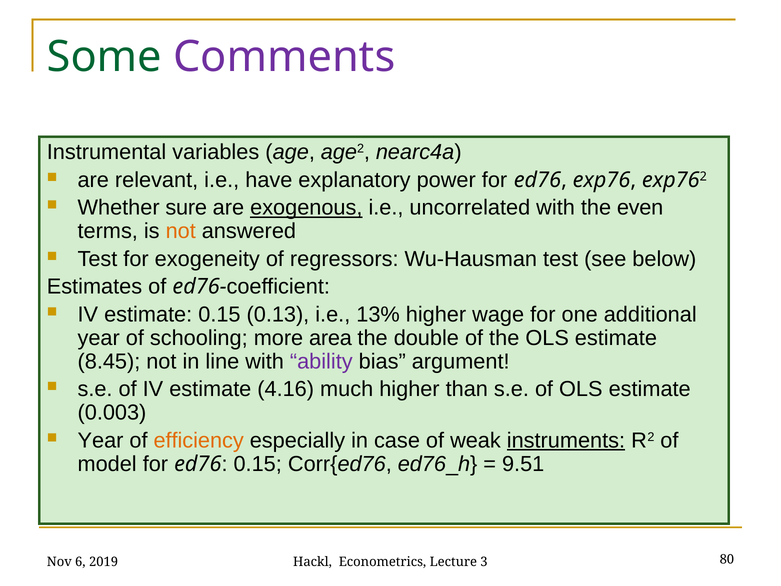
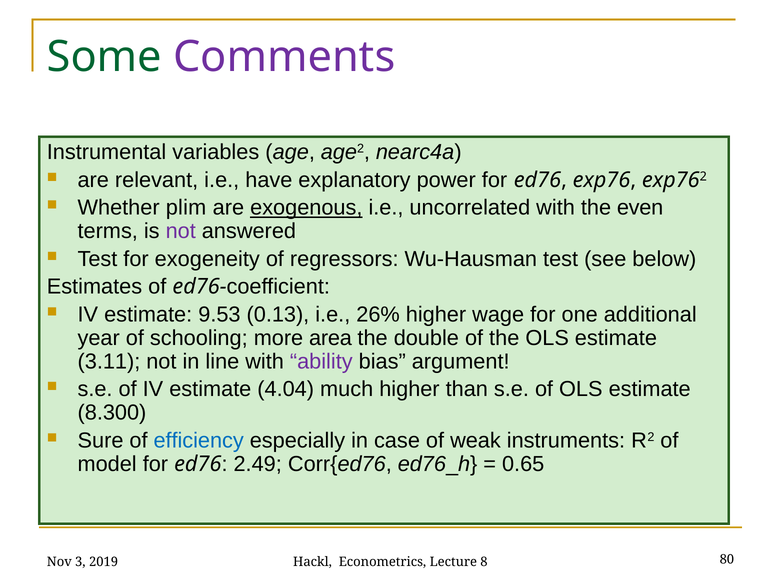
sure: sure -> plim
not at (181, 231) colour: orange -> purple
estimate 0.15: 0.15 -> 9.53
13%: 13% -> 26%
8.45: 8.45 -> 3.11
4.16: 4.16 -> 4.04
0.003: 0.003 -> 8.300
Year at (101, 440): Year -> Sure
efficiency colour: orange -> blue
instruments underline: present -> none
0.15 at (258, 464): 0.15 -> 2.49
9.51: 9.51 -> 0.65
6: 6 -> 3
3: 3 -> 8
